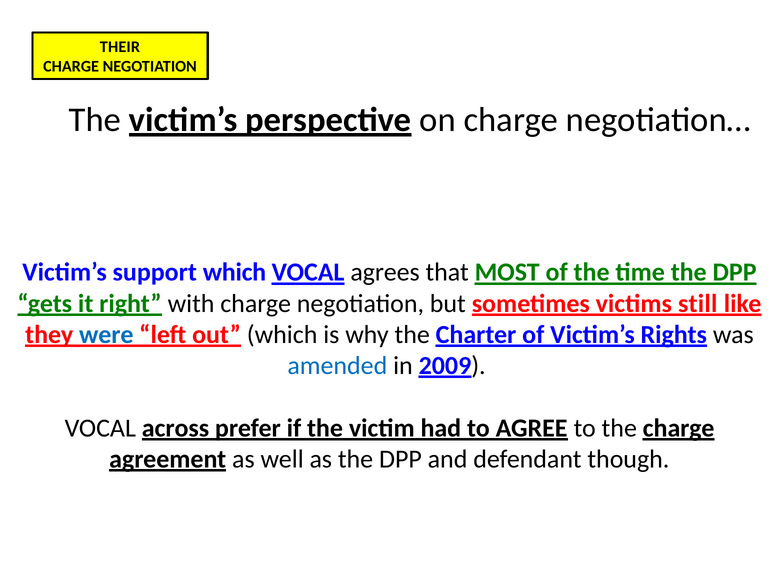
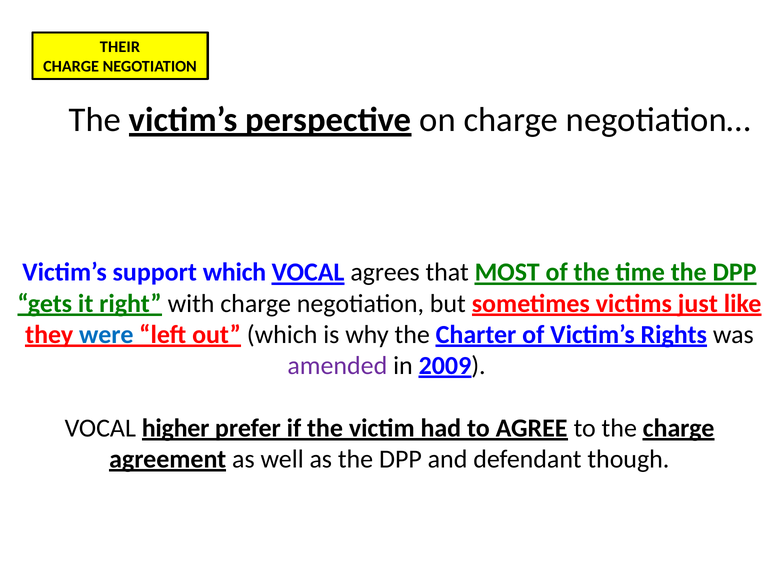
still: still -> just
amended colour: blue -> purple
across: across -> higher
